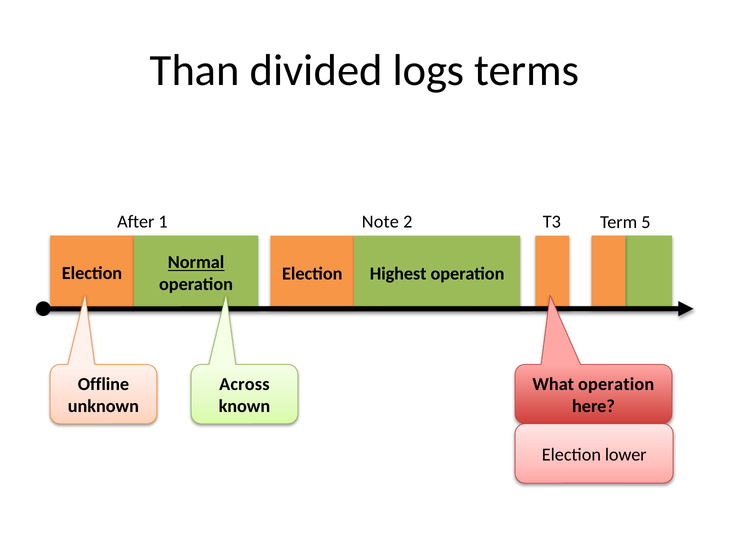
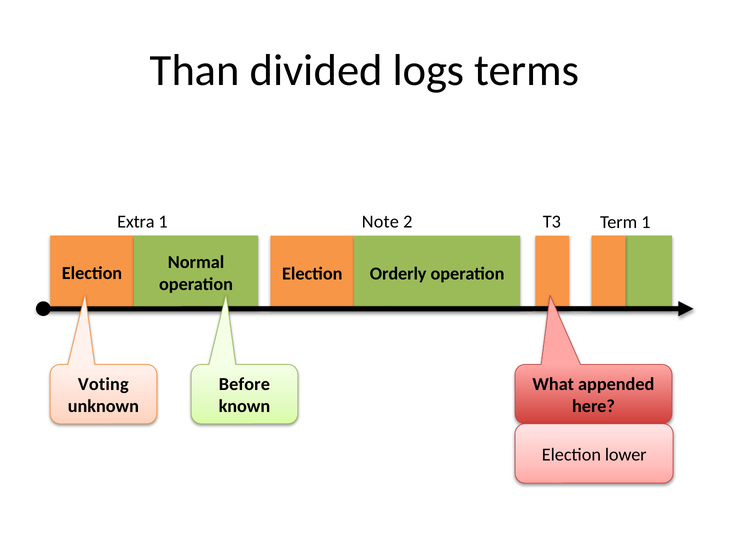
After: After -> Extra
Term 5: 5 -> 1
Normal underline: present -> none
Highest: Highest -> Orderly
Offline: Offline -> Voting
Across: Across -> Before
What operation: operation -> appended
